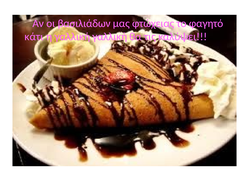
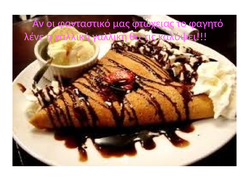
βασιλιάδων: βασιλιάδων -> φανταστικό
κάτι: κάτι -> λένε
